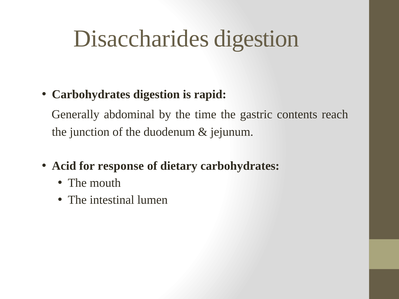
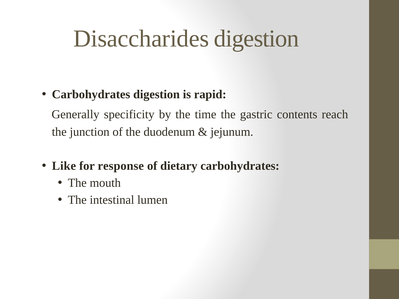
abdominal: abdominal -> specificity
Acid: Acid -> Like
